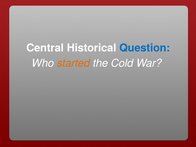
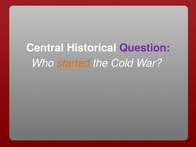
Question colour: blue -> purple
